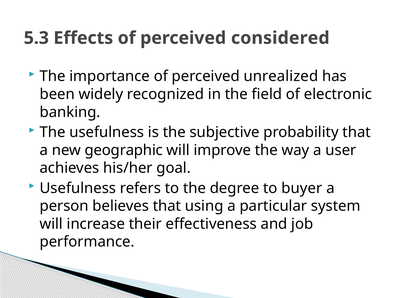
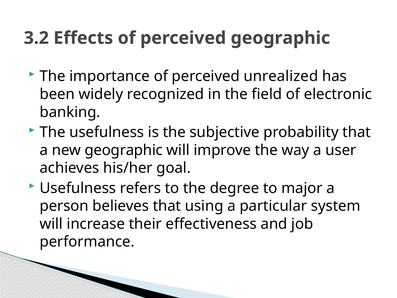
5.3: 5.3 -> 3.2
perceived considered: considered -> geographic
buyer: buyer -> major
